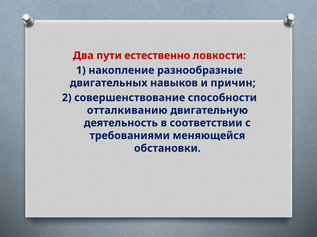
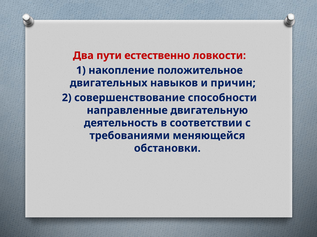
разнообразные: разнообразные -> положительное
отталкиванию: отталкиванию -> направленные
